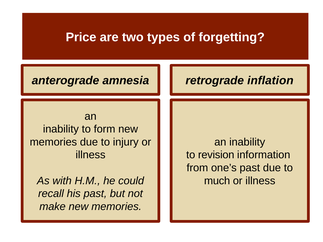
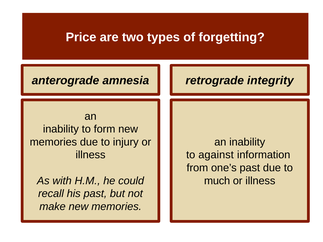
inflation: inflation -> integrity
revision: revision -> against
